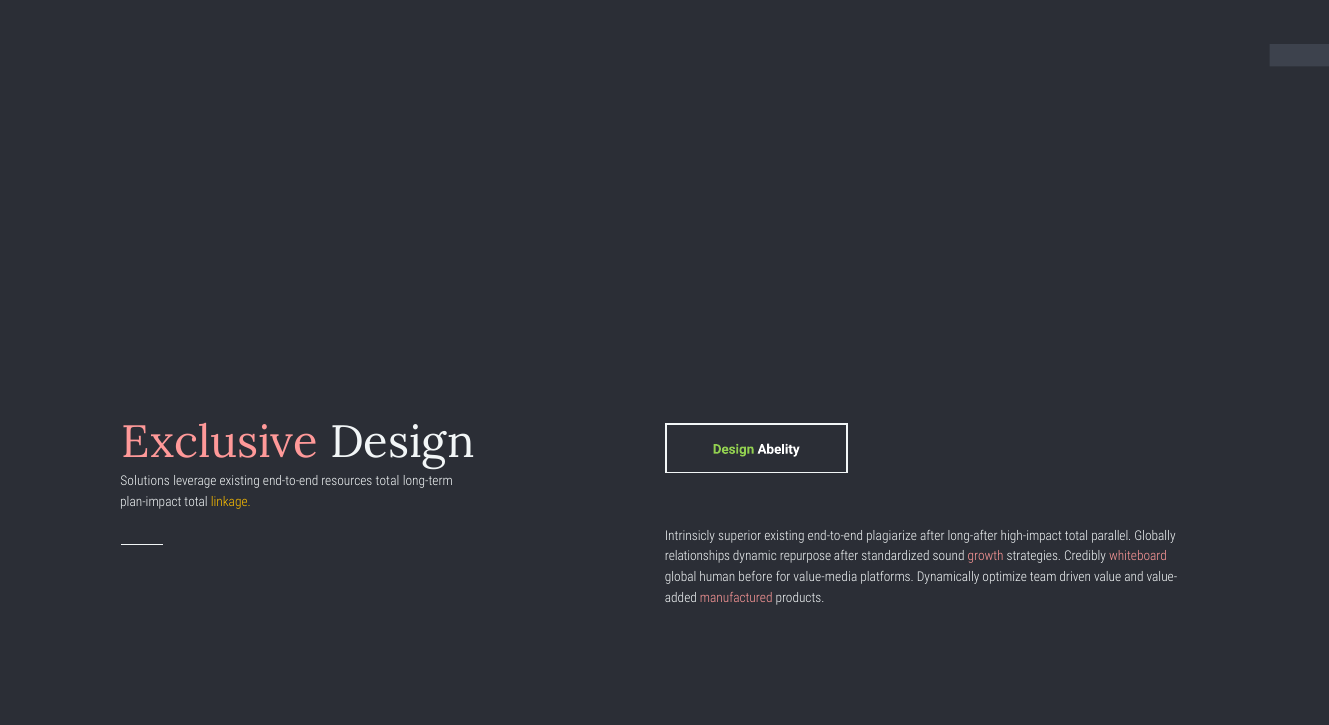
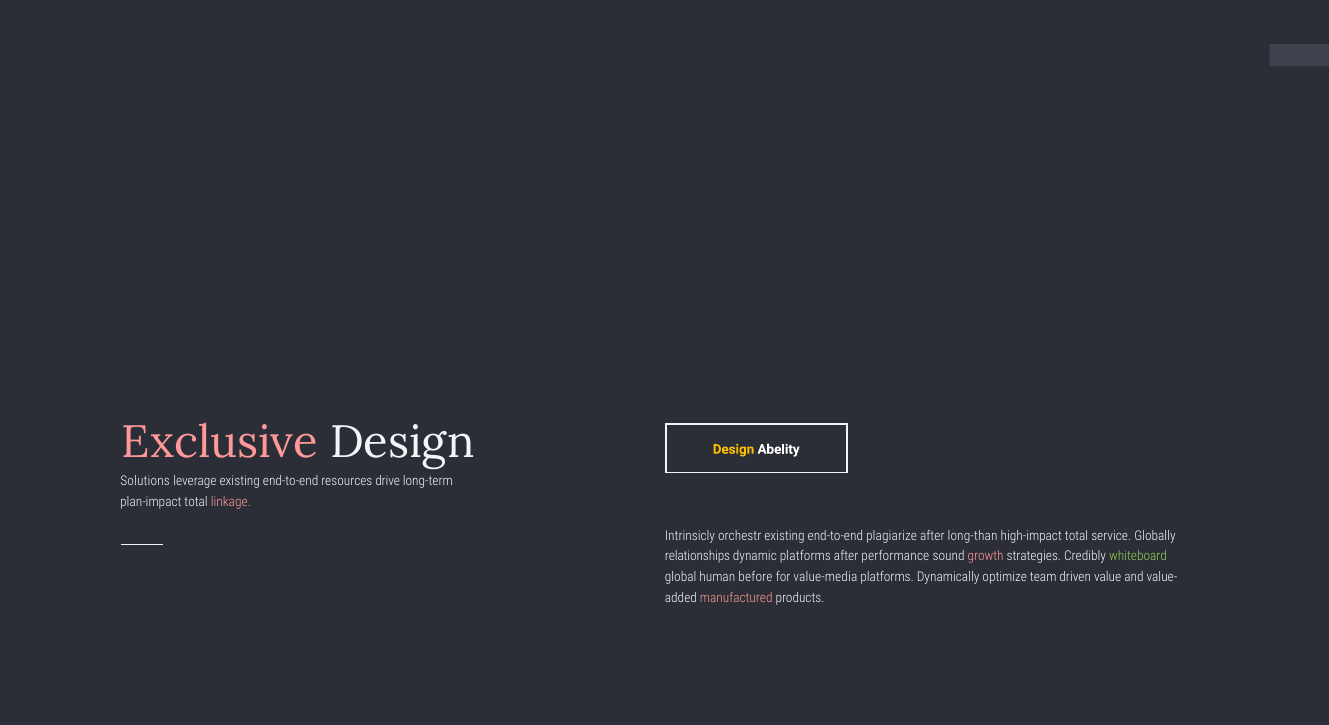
Design at (733, 449) colour: light green -> yellow
resources total: total -> drive
linkage colour: yellow -> pink
superior: superior -> orchestr
long-after: long-after -> long-than
parallel: parallel -> service
dynamic repurpose: repurpose -> platforms
standardized: standardized -> performance
whiteboard colour: pink -> light green
